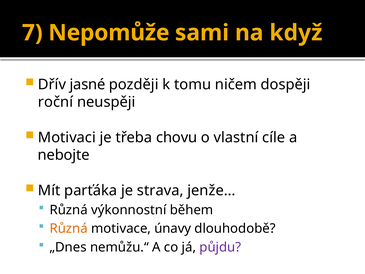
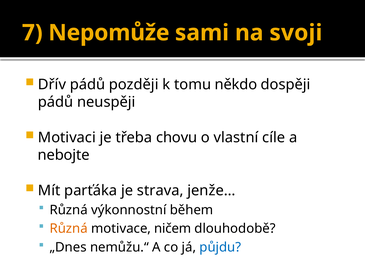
když: když -> svoji
Dřív jasné: jasné -> pádů
ničem: ničem -> někdo
roční at (56, 102): roční -> pádů
únavy: únavy -> ničem
půjdu colour: purple -> blue
